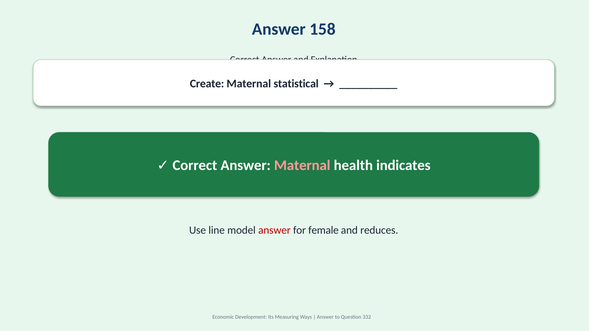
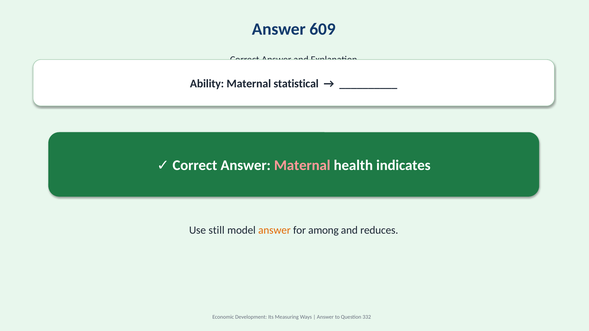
158: 158 -> 609
Create: Create -> Ability
line: line -> still
answer at (274, 230) colour: red -> orange
female: female -> among
